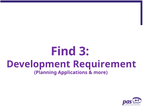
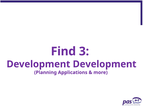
Development Requirement: Requirement -> Development
